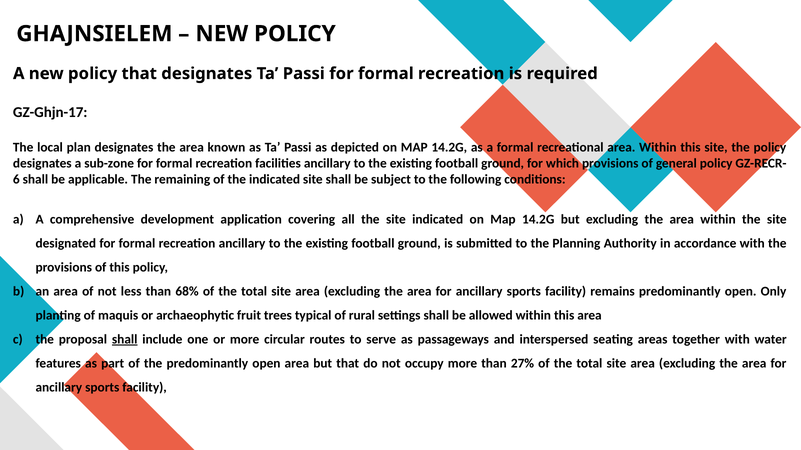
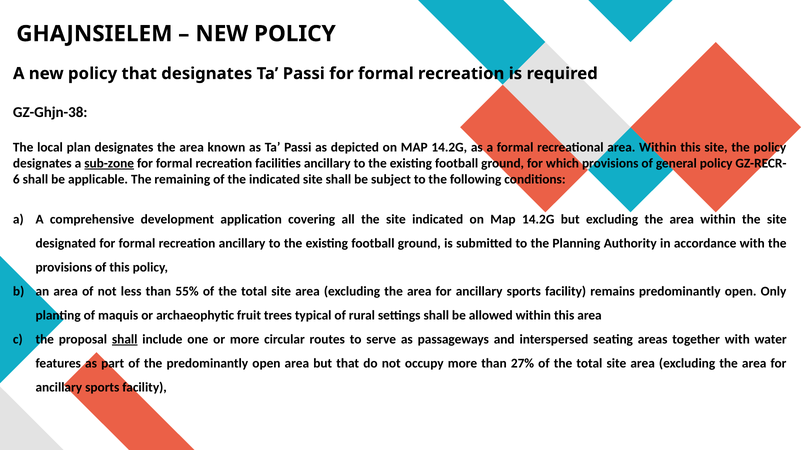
GZ-Ghjn-17: GZ-Ghjn-17 -> GZ-Ghjn-38
sub-zone underline: none -> present
68%: 68% -> 55%
